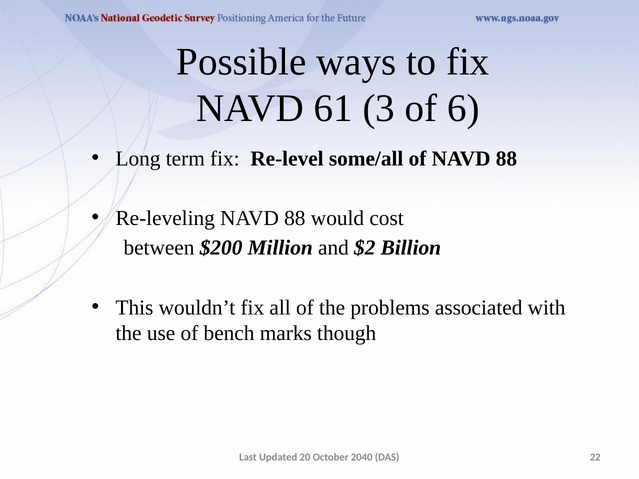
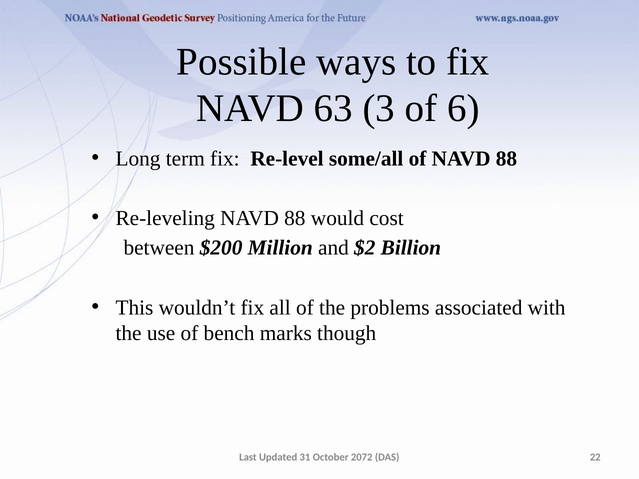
61: 61 -> 63
20: 20 -> 31
2040: 2040 -> 2072
